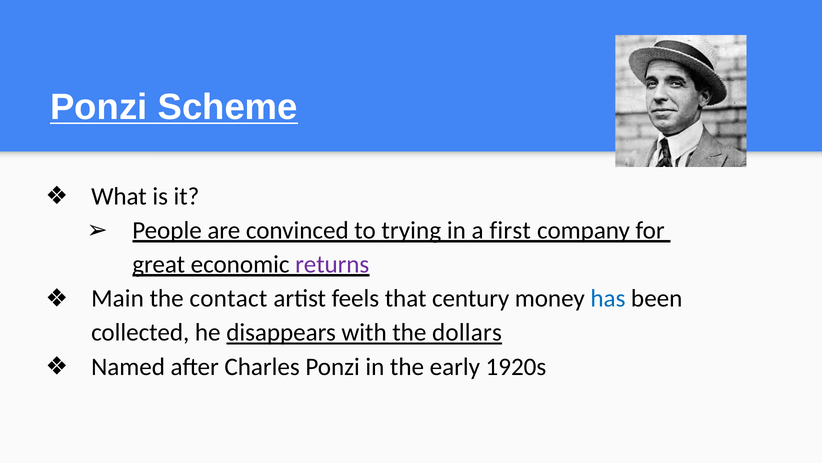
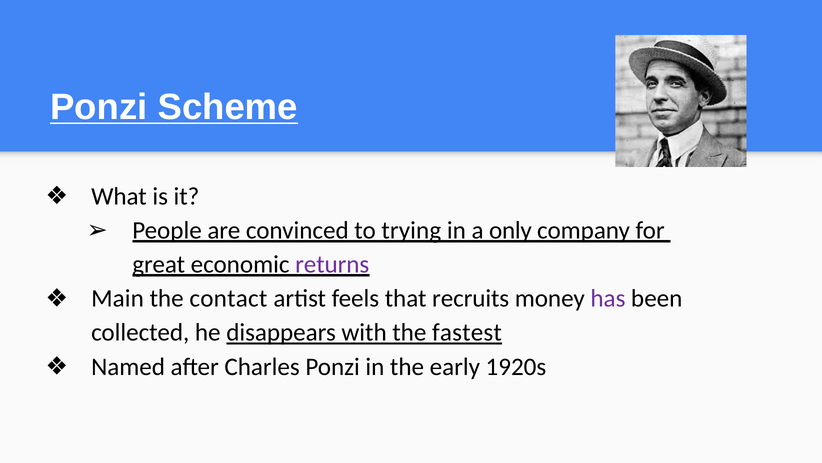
first: first -> only
century: century -> recruits
has colour: blue -> purple
dollars: dollars -> fastest
